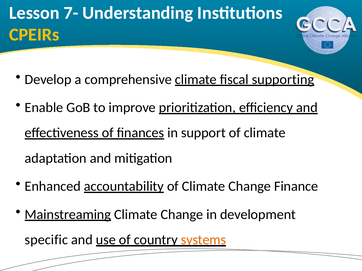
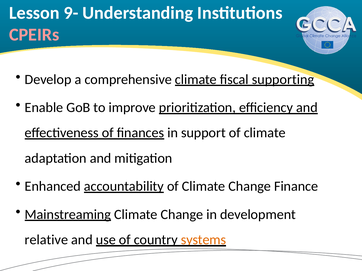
7-: 7- -> 9-
CPEIRs colour: yellow -> pink
specific: specific -> relative
